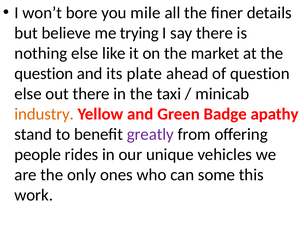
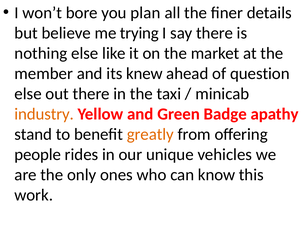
mile: mile -> plan
question at (44, 74): question -> member
plate: plate -> knew
greatly colour: purple -> orange
some: some -> know
